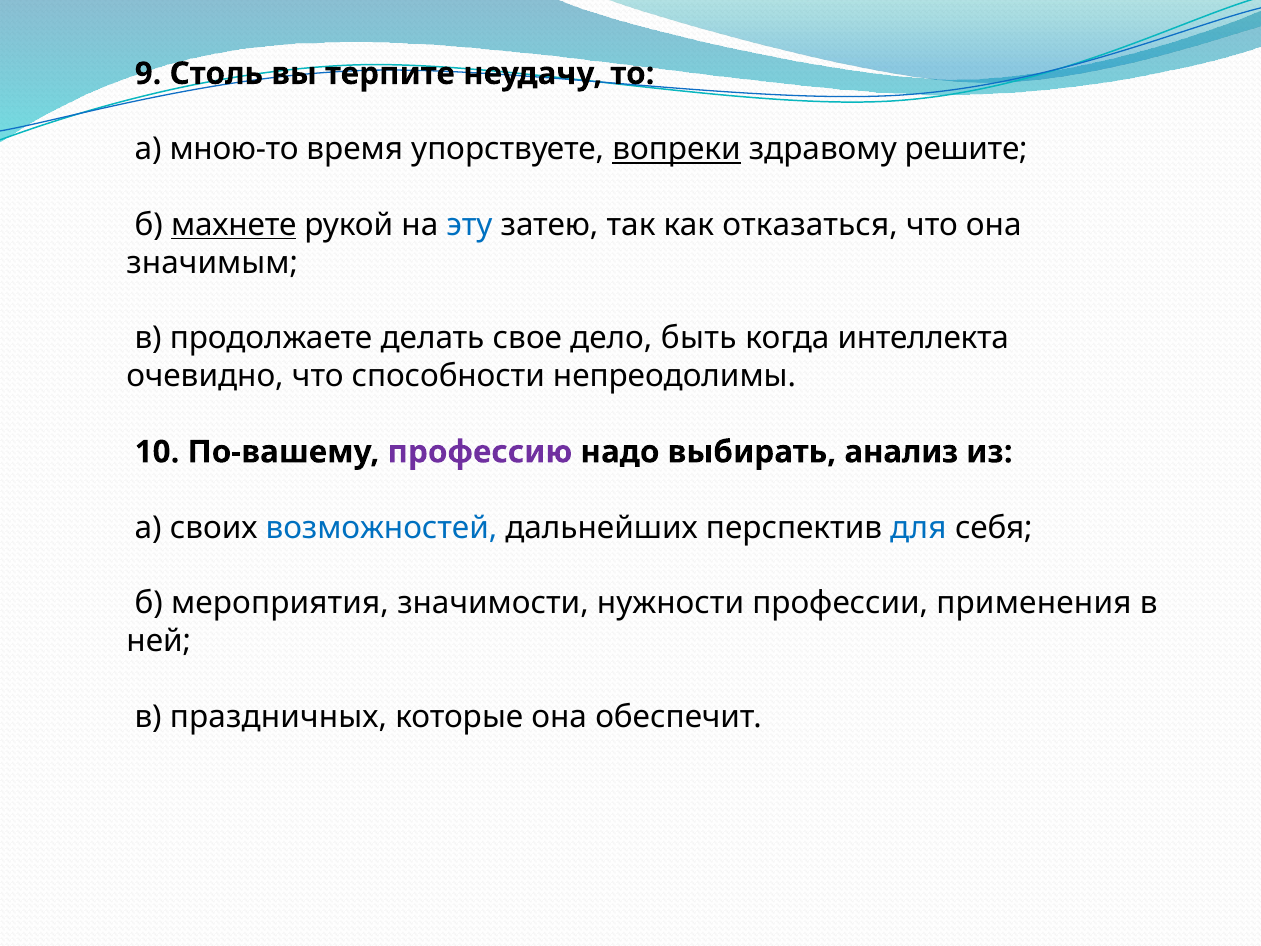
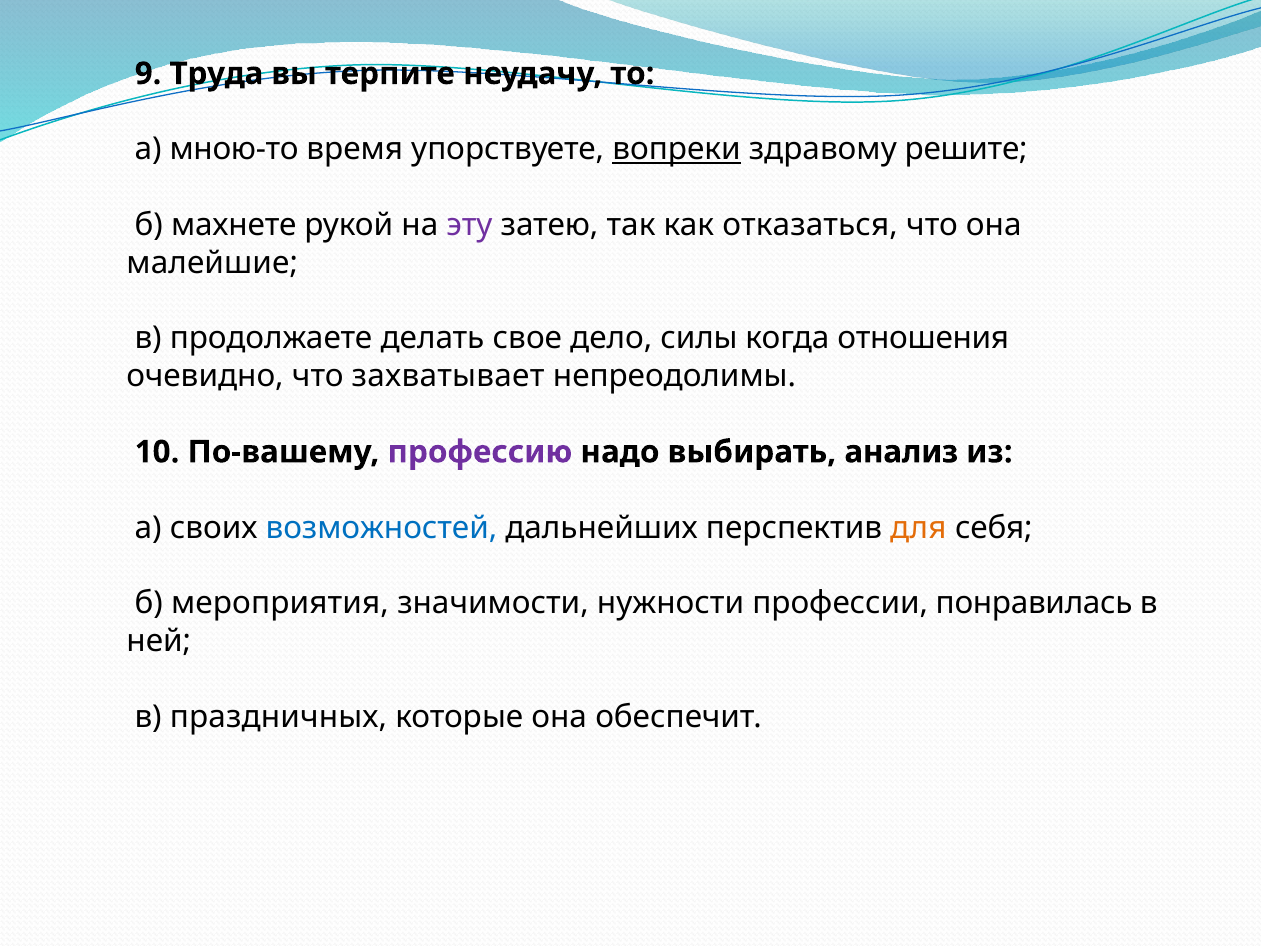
Столь: Столь -> Труда
махнете underline: present -> none
эту colour: blue -> purple
значимым: значимым -> малейшие
быть: быть -> силы
интеллекта: интеллекта -> отношения
способности: способности -> захватывает
для colour: blue -> orange
применения: применения -> понравилась
